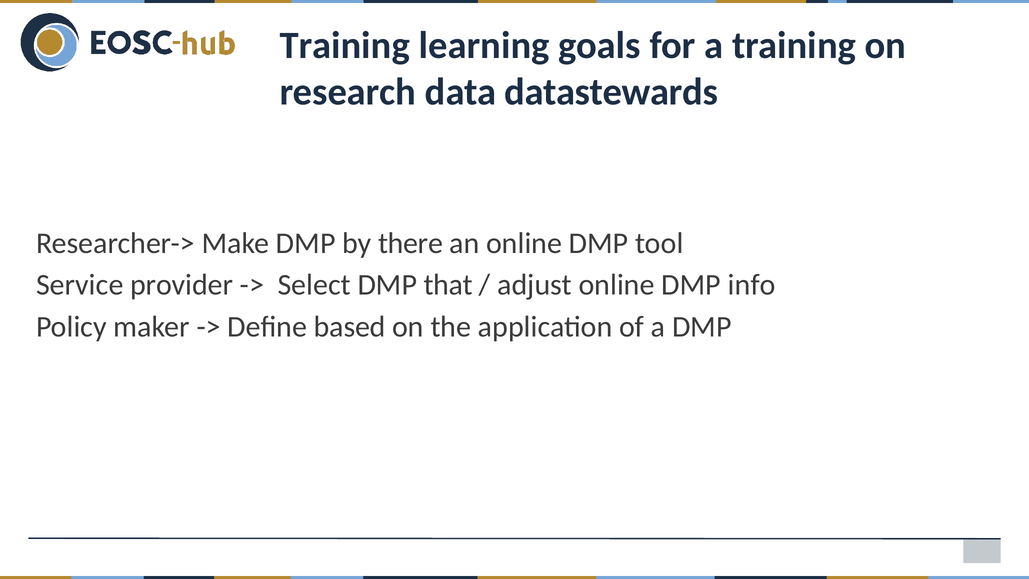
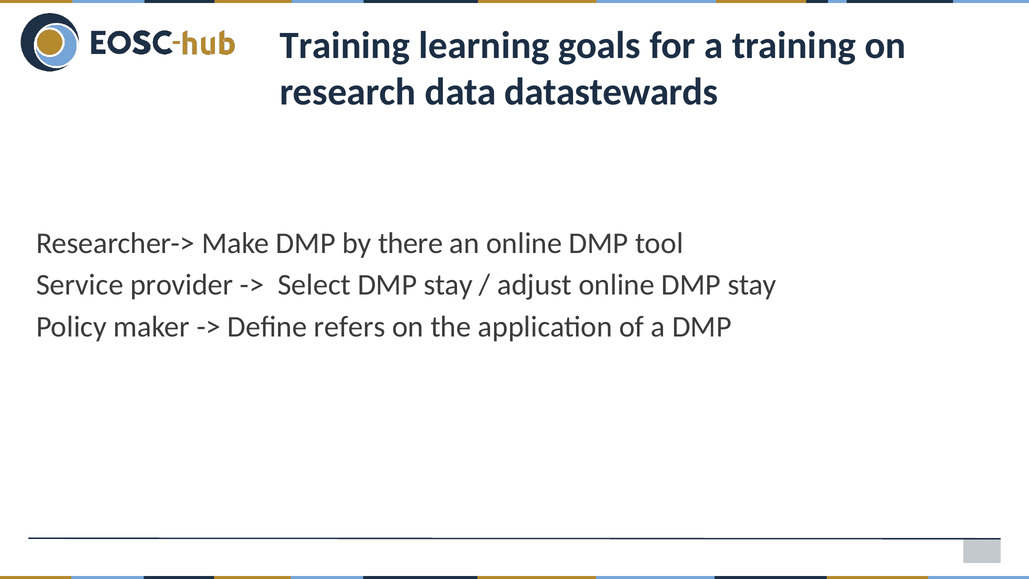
Select DMP that: that -> stay
online DMP info: info -> stay
based: based -> refers
